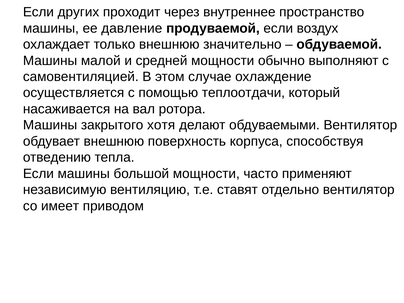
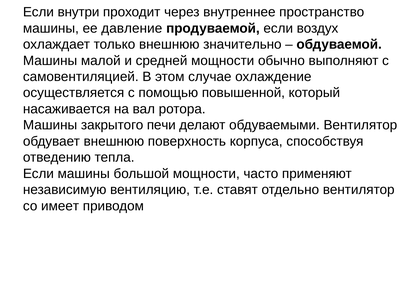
других: других -> внутри
теплоотдачи: теплоотдачи -> повышенной
хотя: хотя -> печи
